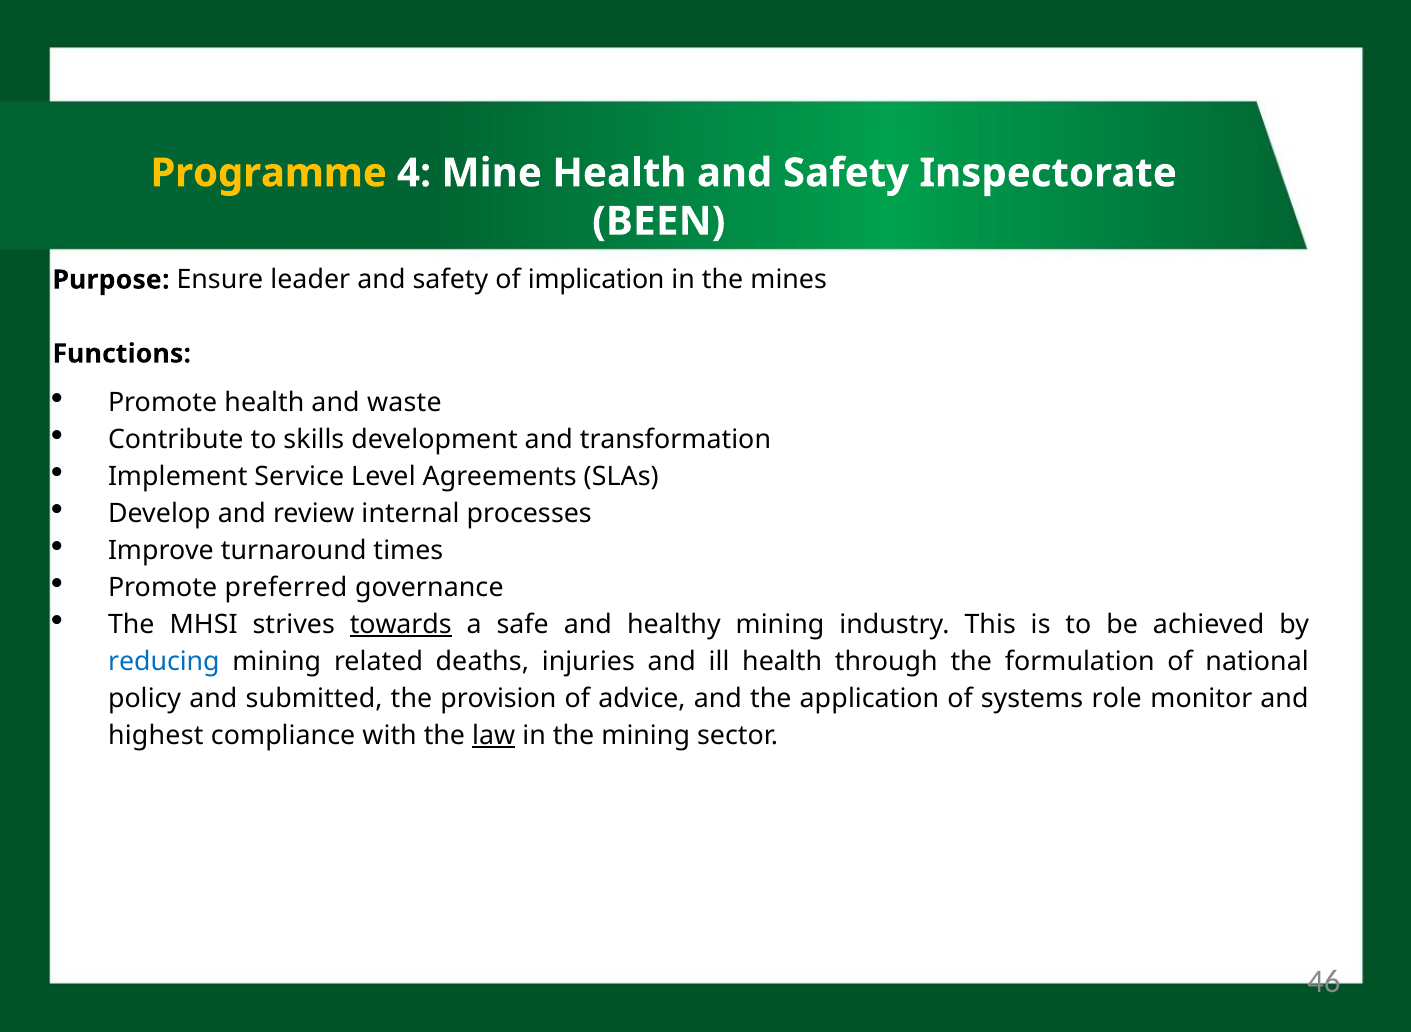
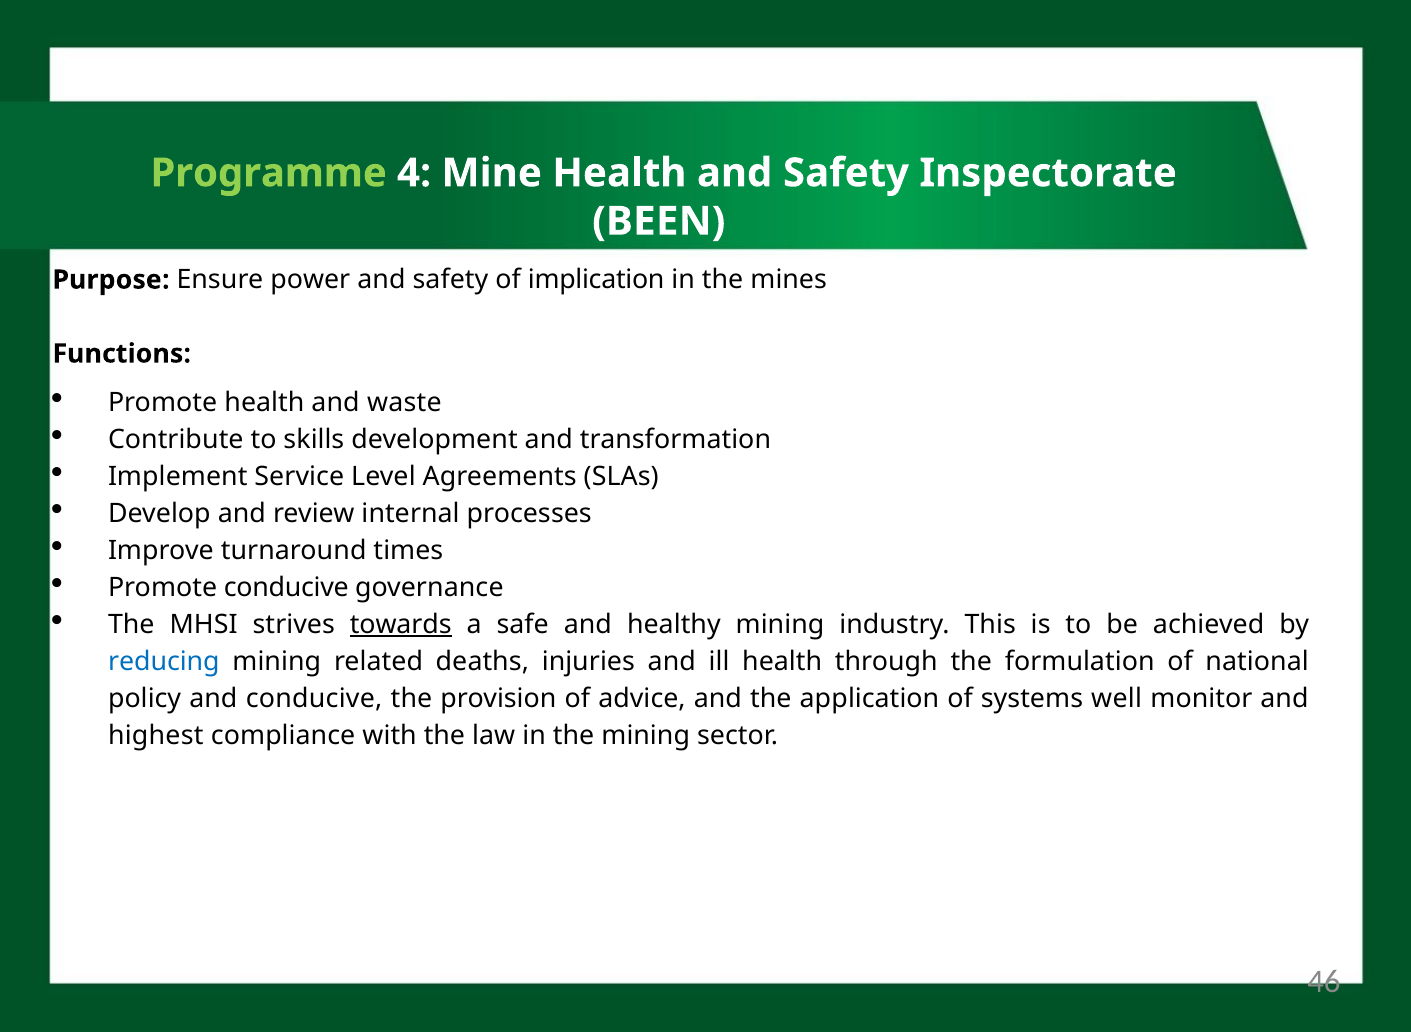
Programme colour: yellow -> light green
leader: leader -> power
Promote preferred: preferred -> conducive
and submitted: submitted -> conducive
role: role -> well
law underline: present -> none
